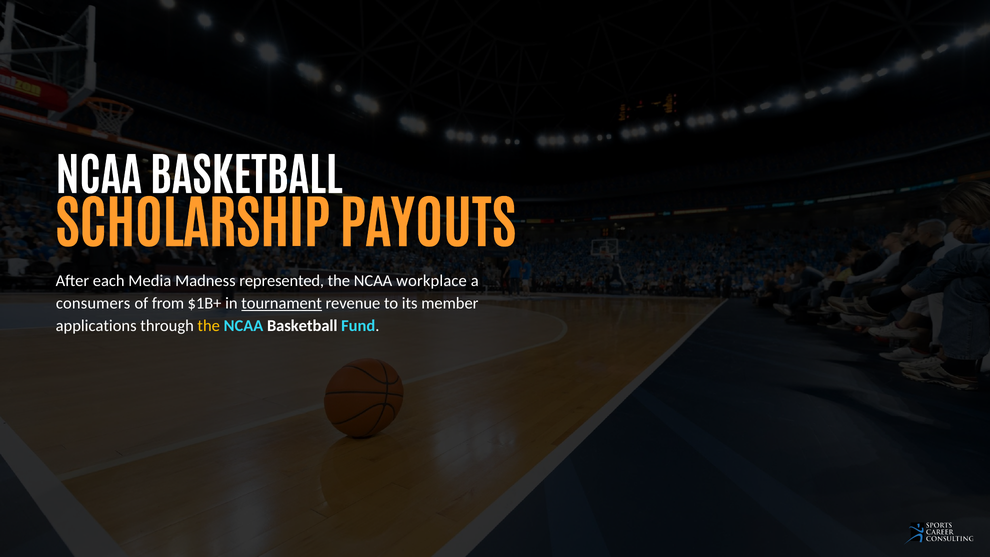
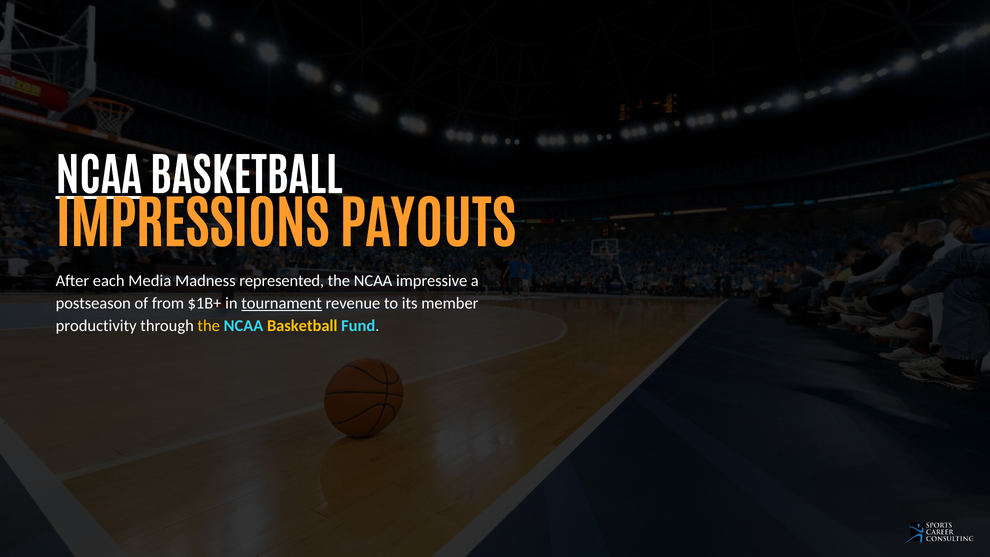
NCAA at (99, 178) underline: none -> present
SCHOLARSHIP: SCHOLARSHIP -> IMPRESSIONS
workplace: workplace -> impressive
consumers: consumers -> postseason
applications: applications -> productivity
Basketball at (302, 326) colour: white -> yellow
